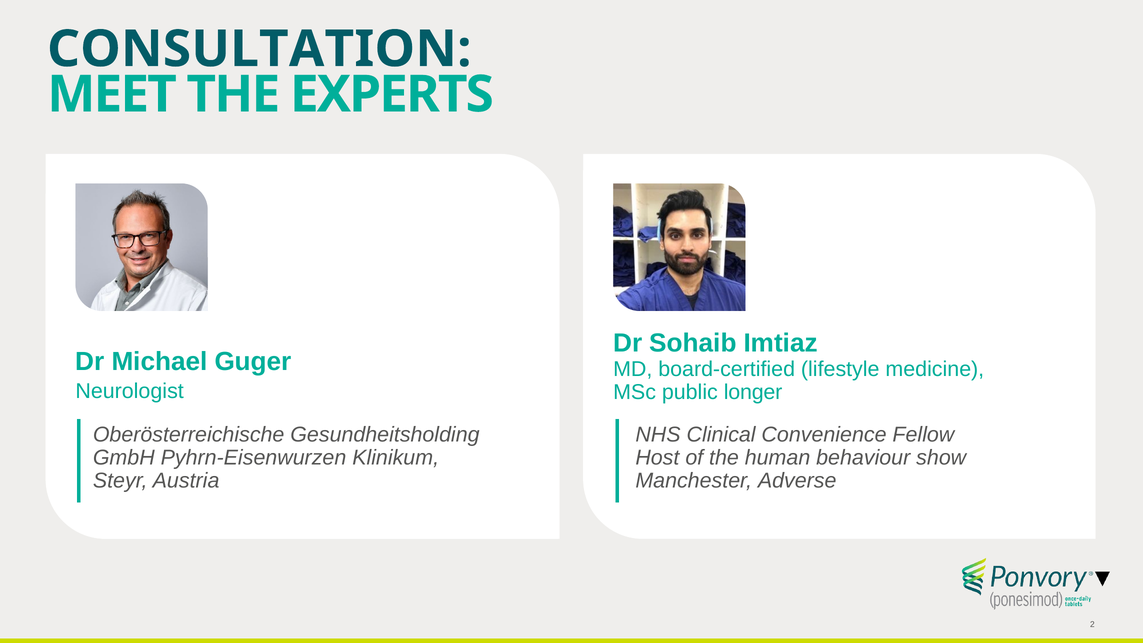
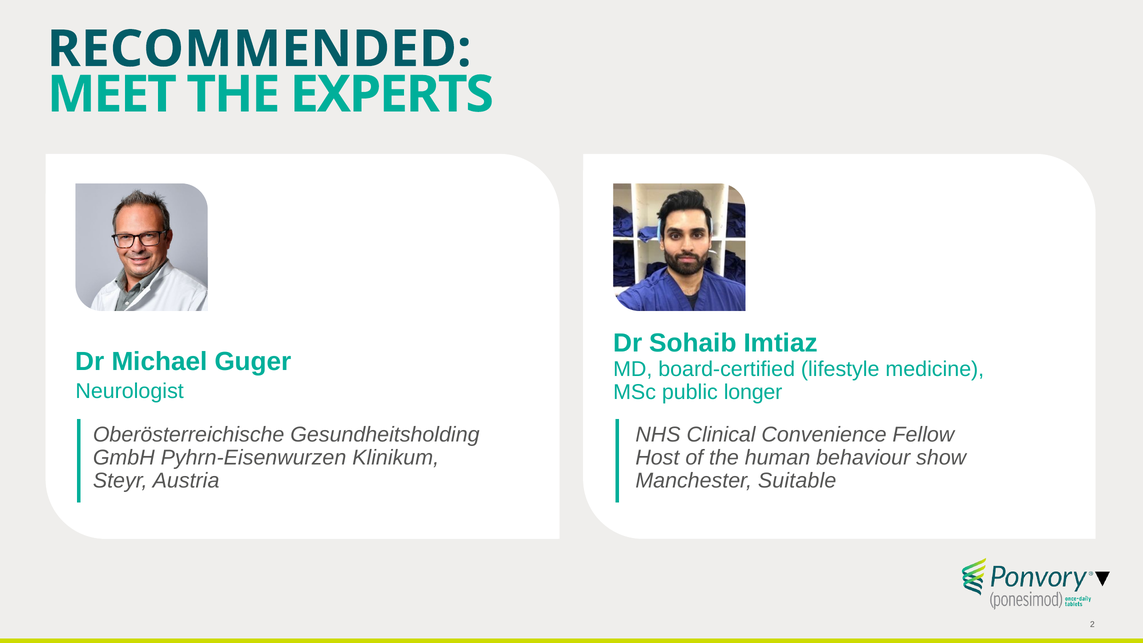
CONSULTATION: CONSULTATION -> RECOMMENDED
Adverse: Adverse -> Suitable
